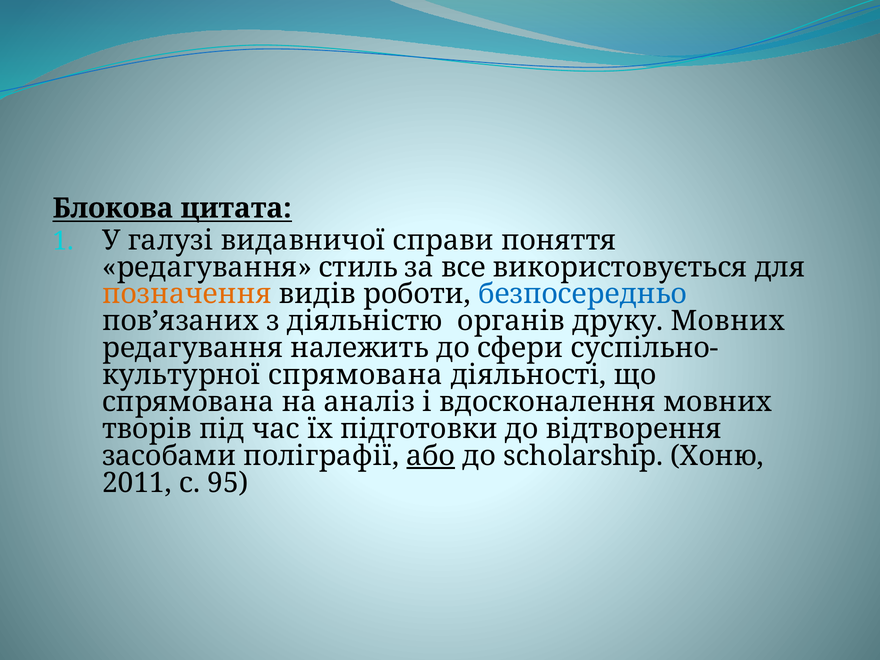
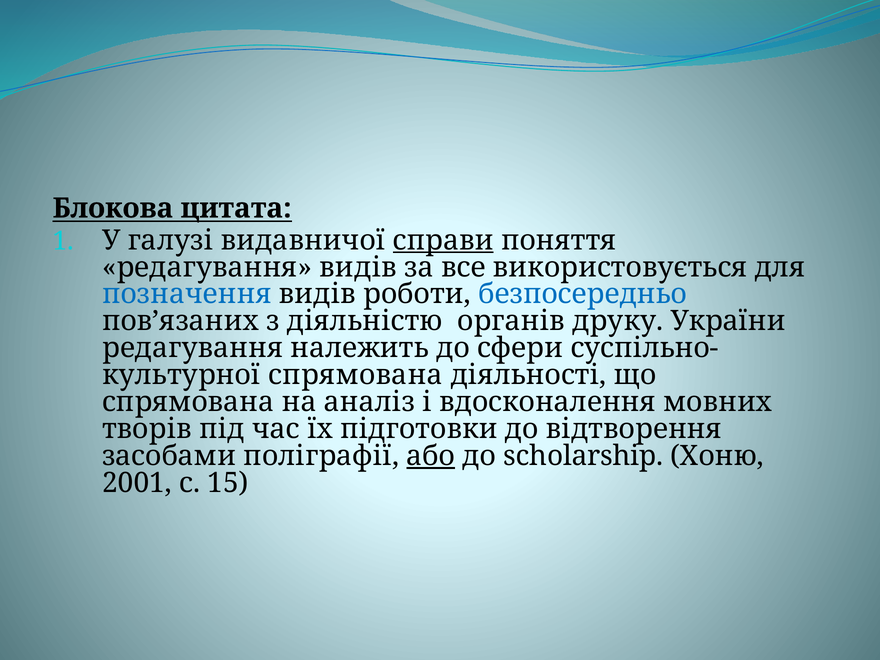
справи underline: none -> present
редагування стиль: стиль -> видів
позначення colour: orange -> blue
друку Мовних: Мовних -> України
2011: 2011 -> 2001
95: 95 -> 15
